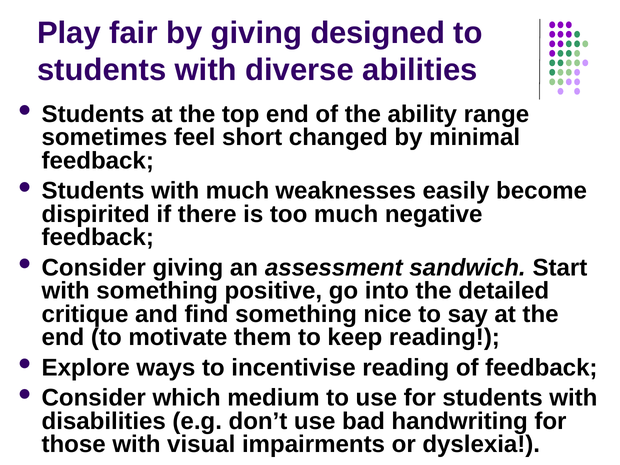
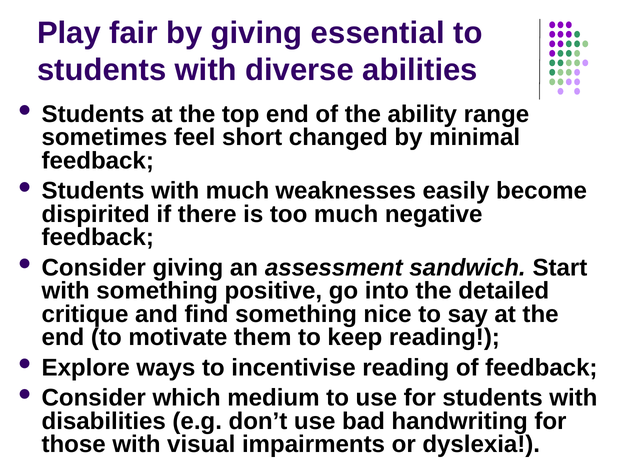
designed: designed -> essential
